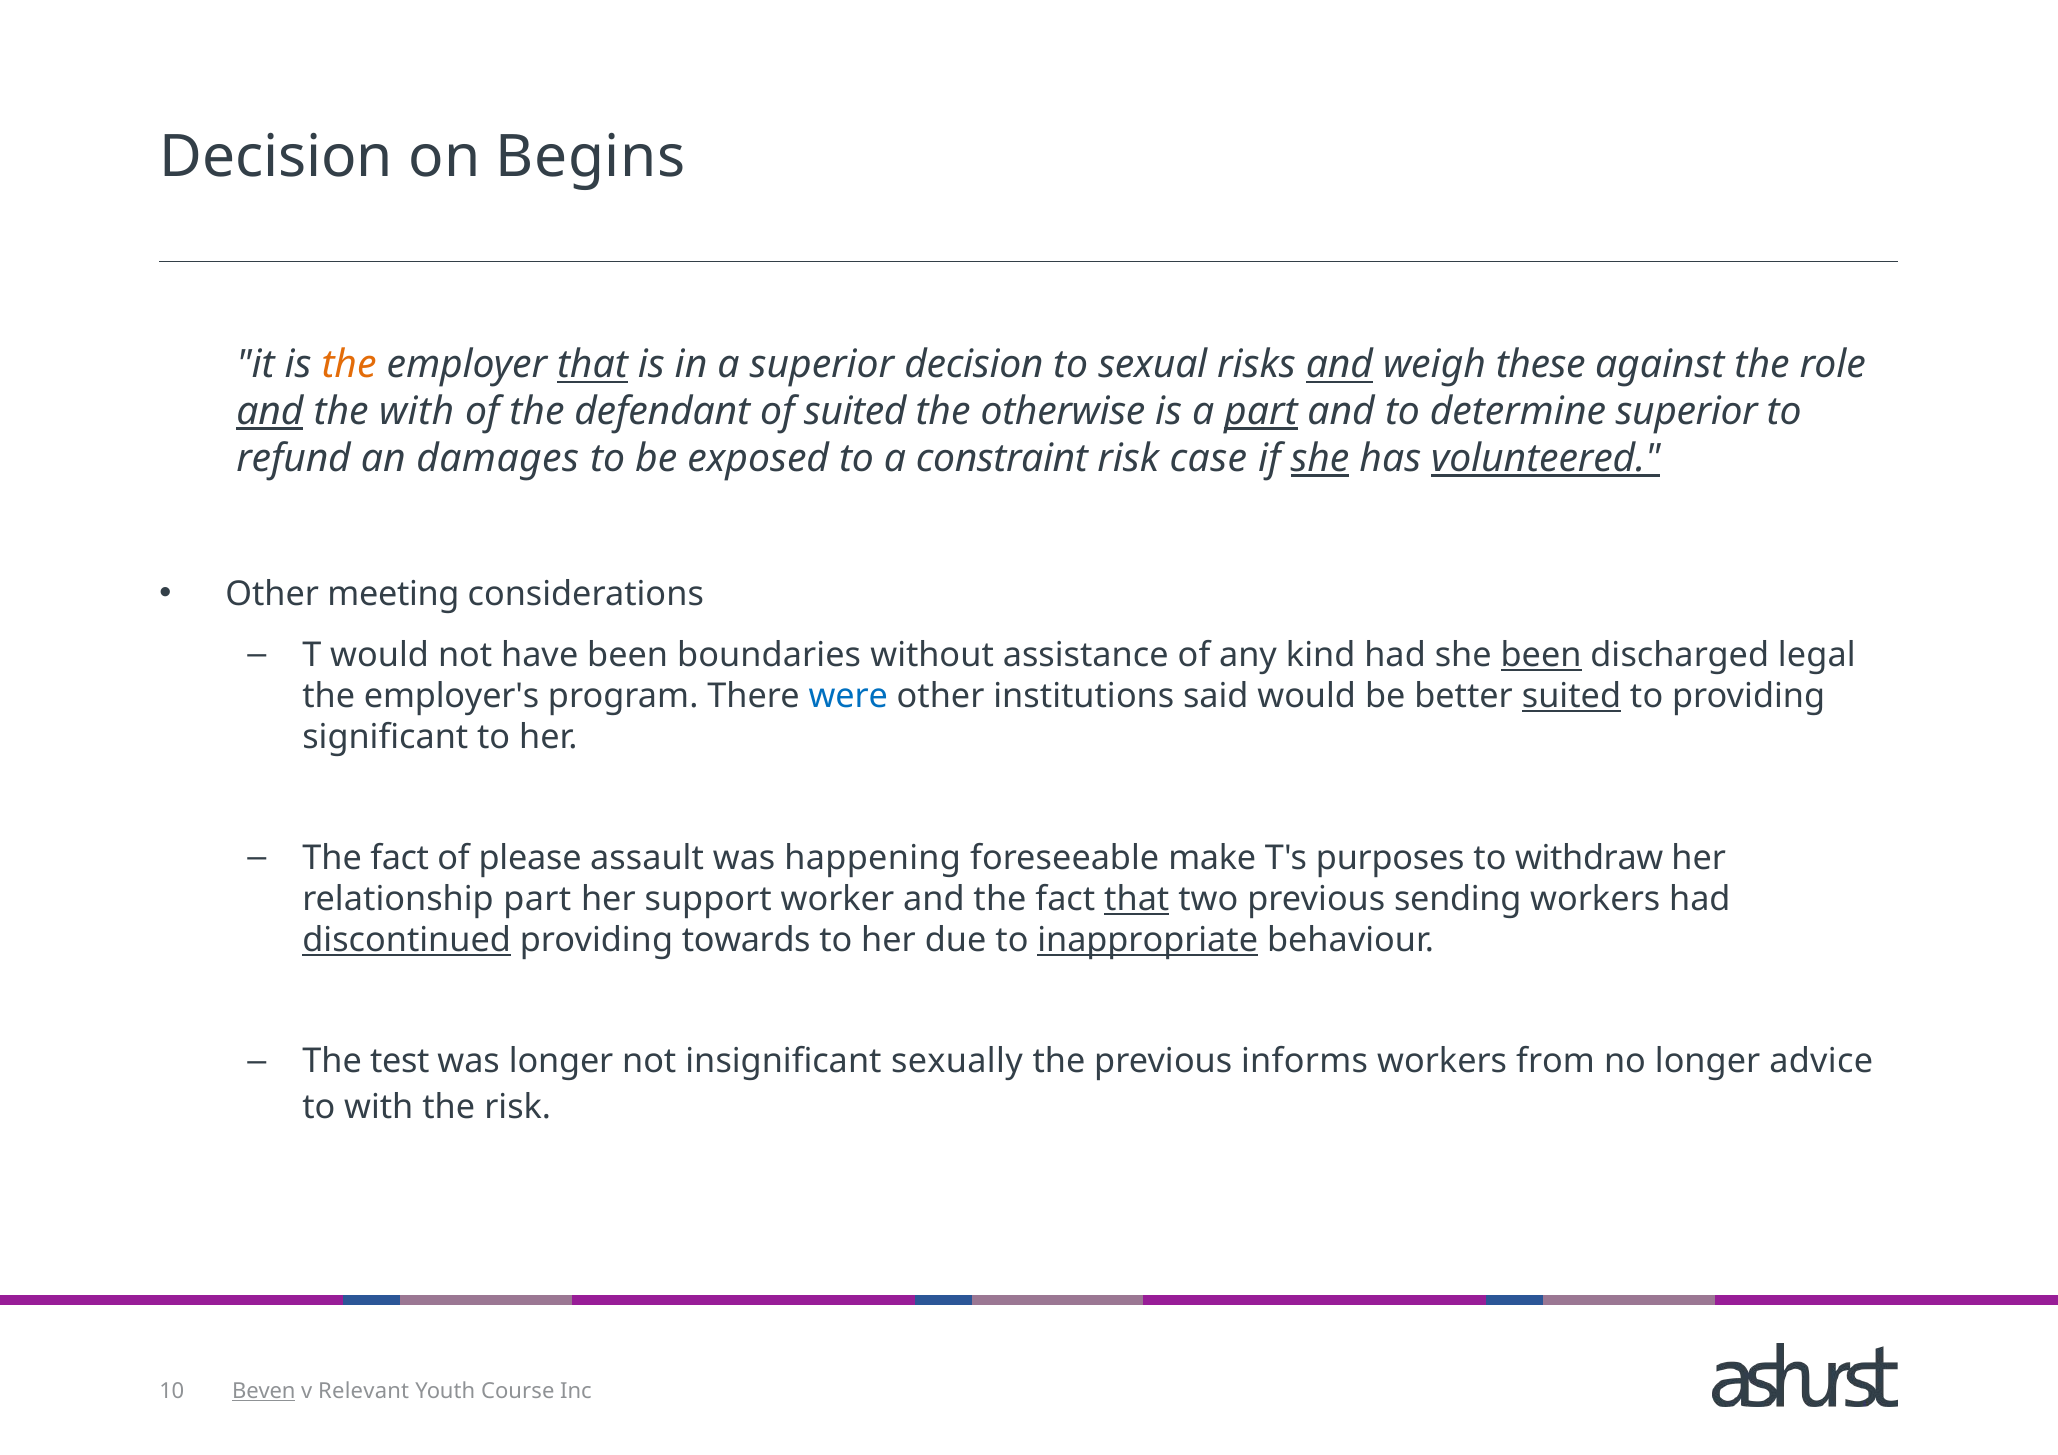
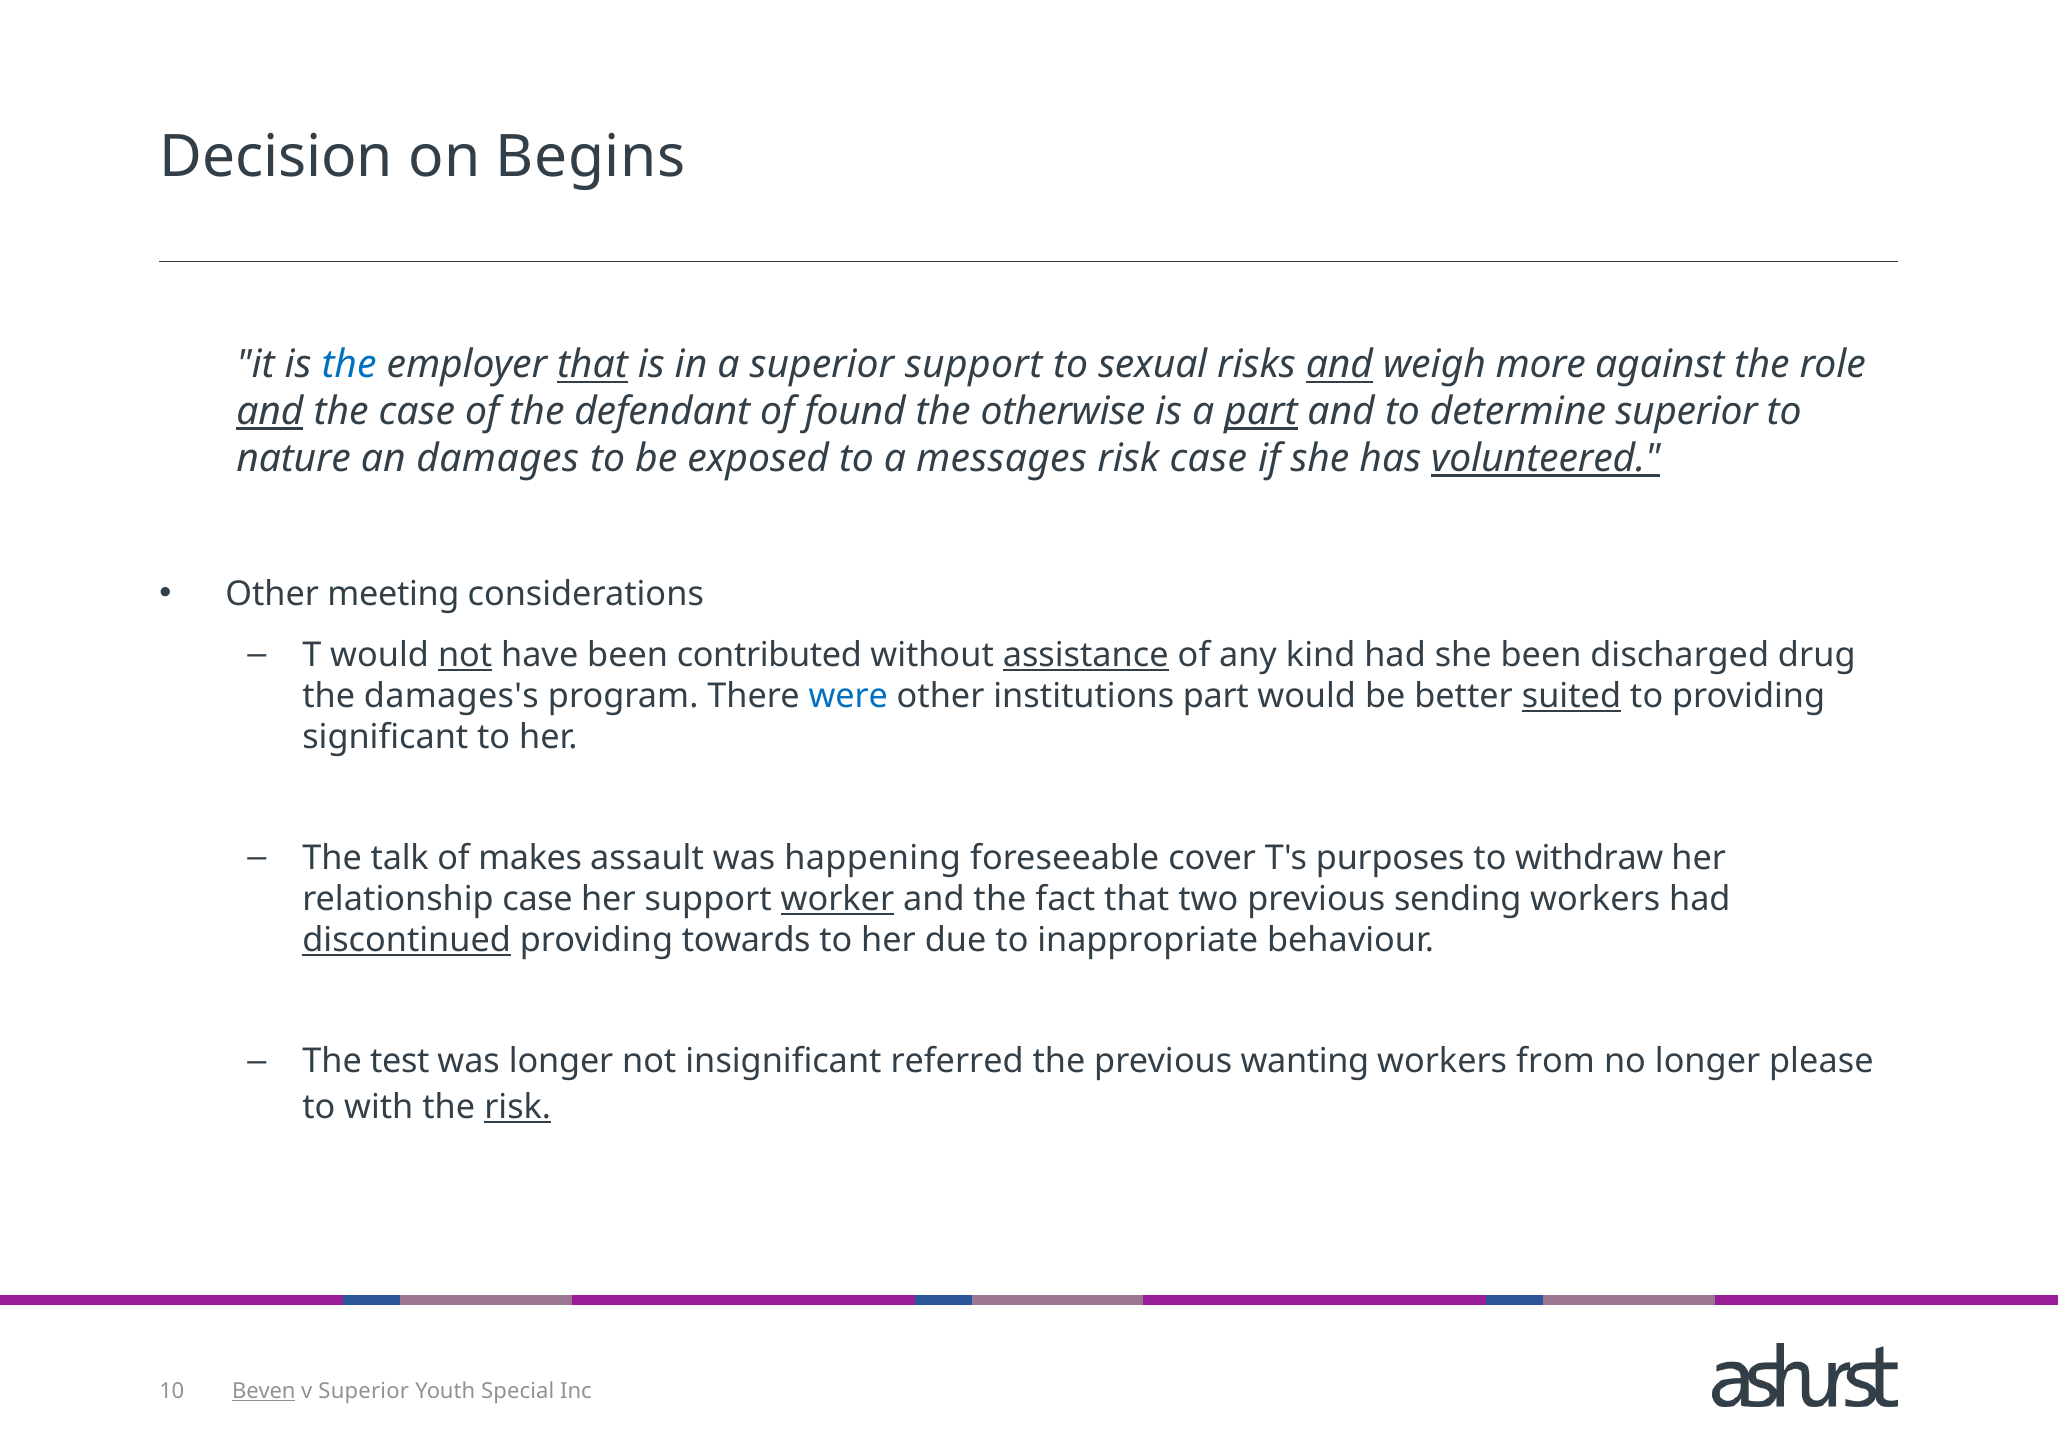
the at (349, 365) colour: orange -> blue
superior decision: decision -> support
these: these -> more
the with: with -> case
of suited: suited -> found
refund: refund -> nature
constraint: constraint -> messages
she at (1320, 459) underline: present -> none
not at (465, 655) underline: none -> present
boundaries: boundaries -> contributed
assistance underline: none -> present
been at (1541, 655) underline: present -> none
legal: legal -> drug
employer's: employer's -> damages's
institutions said: said -> part
fact at (400, 858): fact -> talk
please: please -> makes
make: make -> cover
relationship part: part -> case
worker underline: none -> present
that at (1137, 899) underline: present -> none
inappropriate underline: present -> none
sexually: sexually -> referred
informs: informs -> wanting
advice: advice -> please
risk at (518, 1108) underline: none -> present
v Relevant: Relevant -> Superior
Course: Course -> Special
